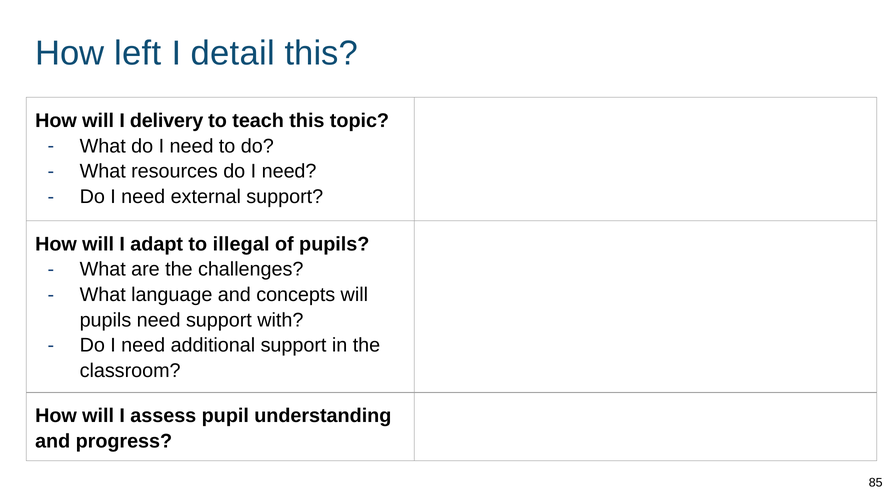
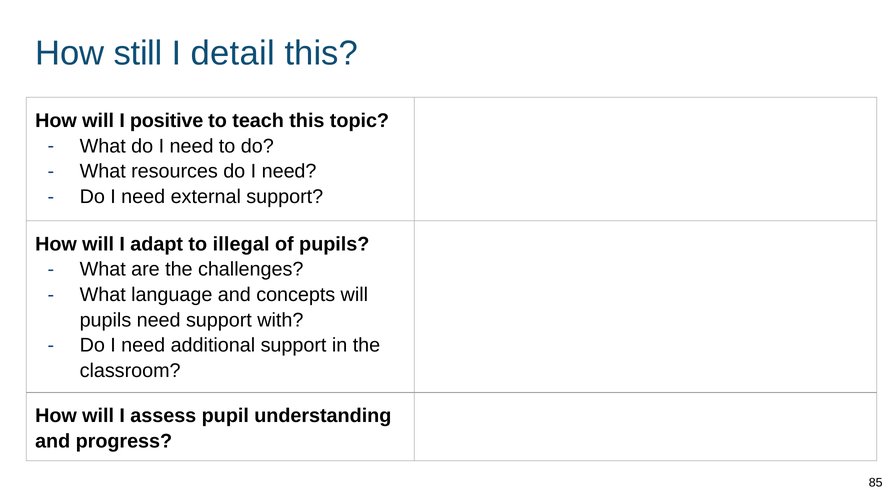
left: left -> still
delivery: delivery -> positive
